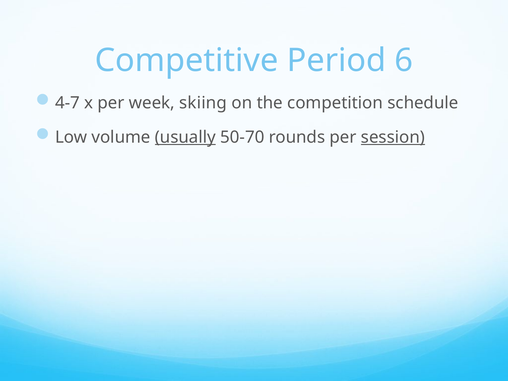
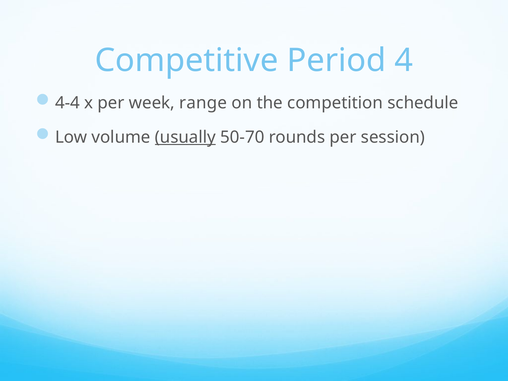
6: 6 -> 4
4-7: 4-7 -> 4-4
skiing: skiing -> range
session underline: present -> none
